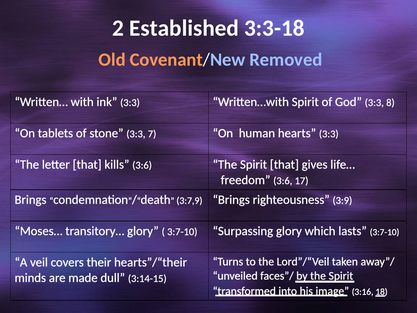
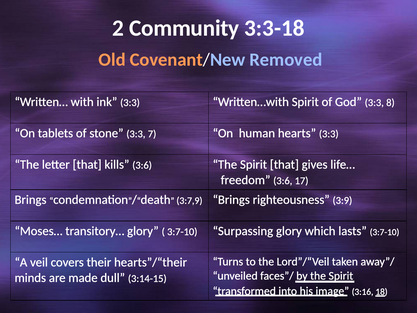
Established: Established -> Community
